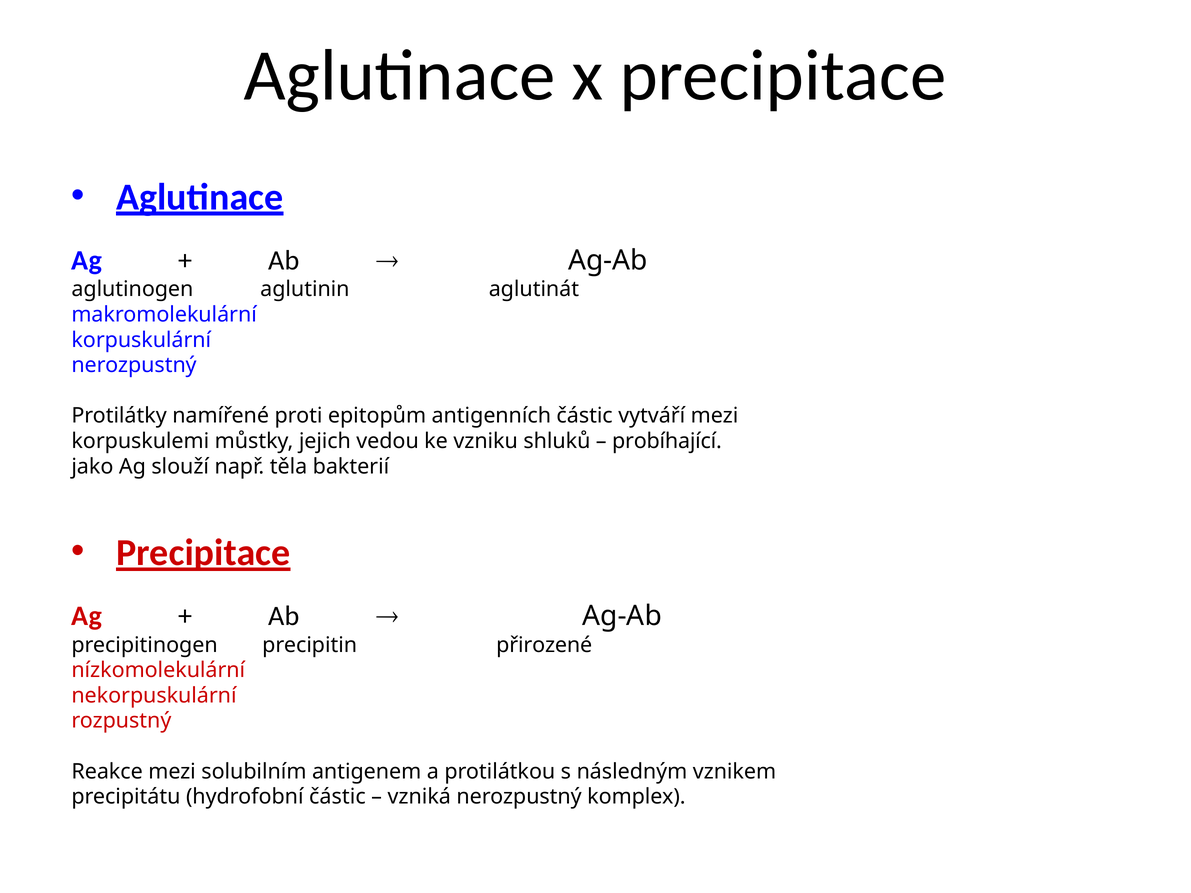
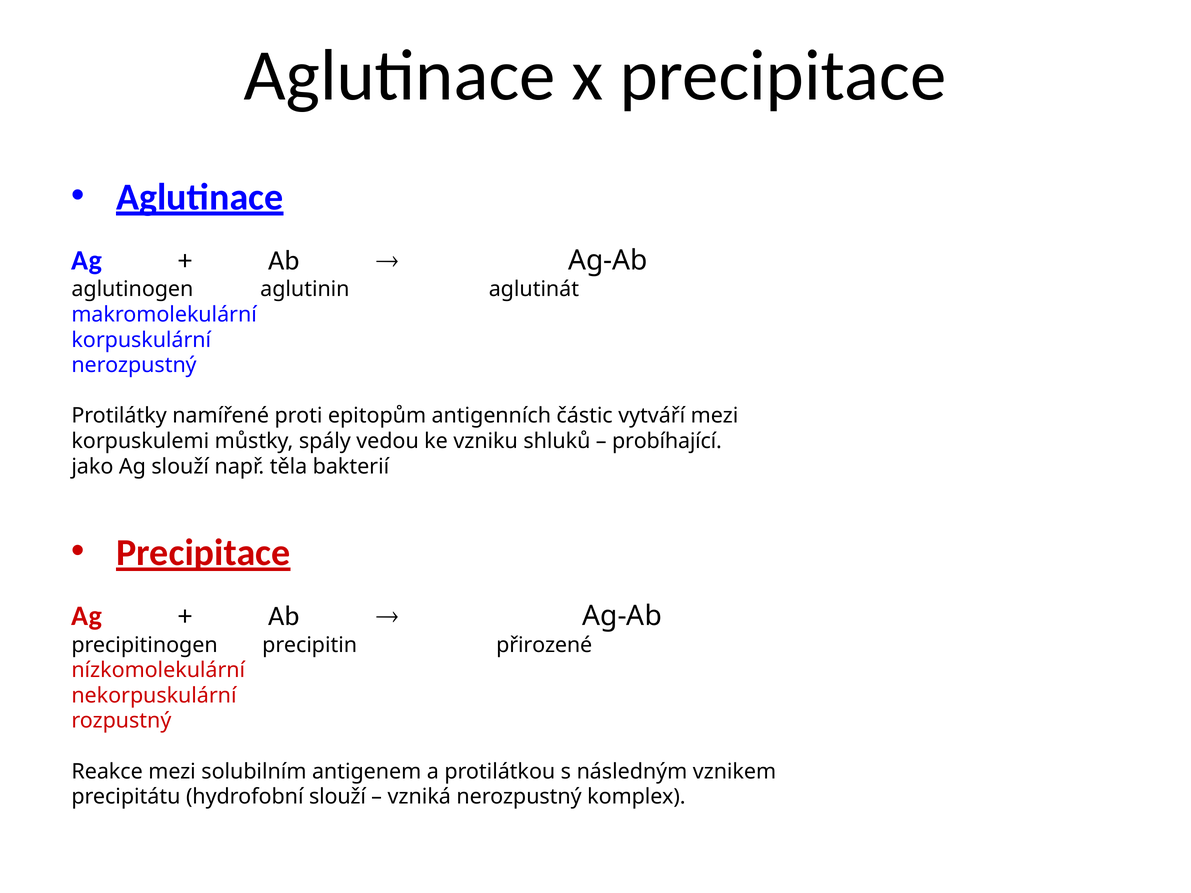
jejich: jejich -> spály
hydrofobní částic: částic -> slouží
